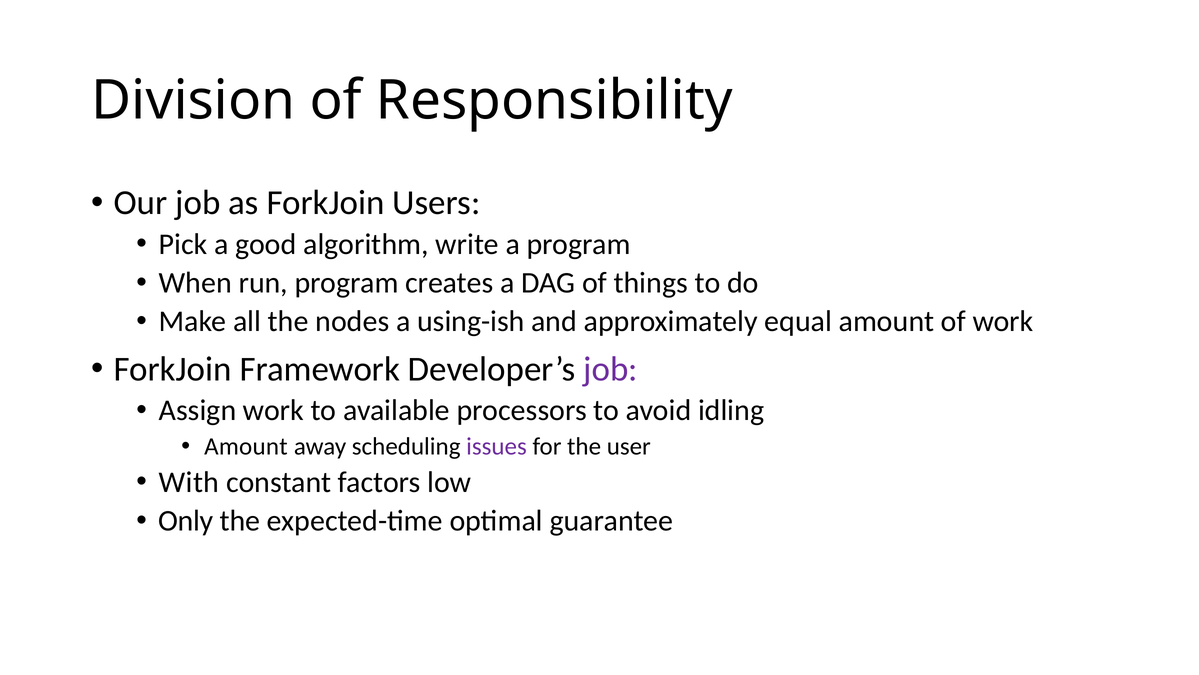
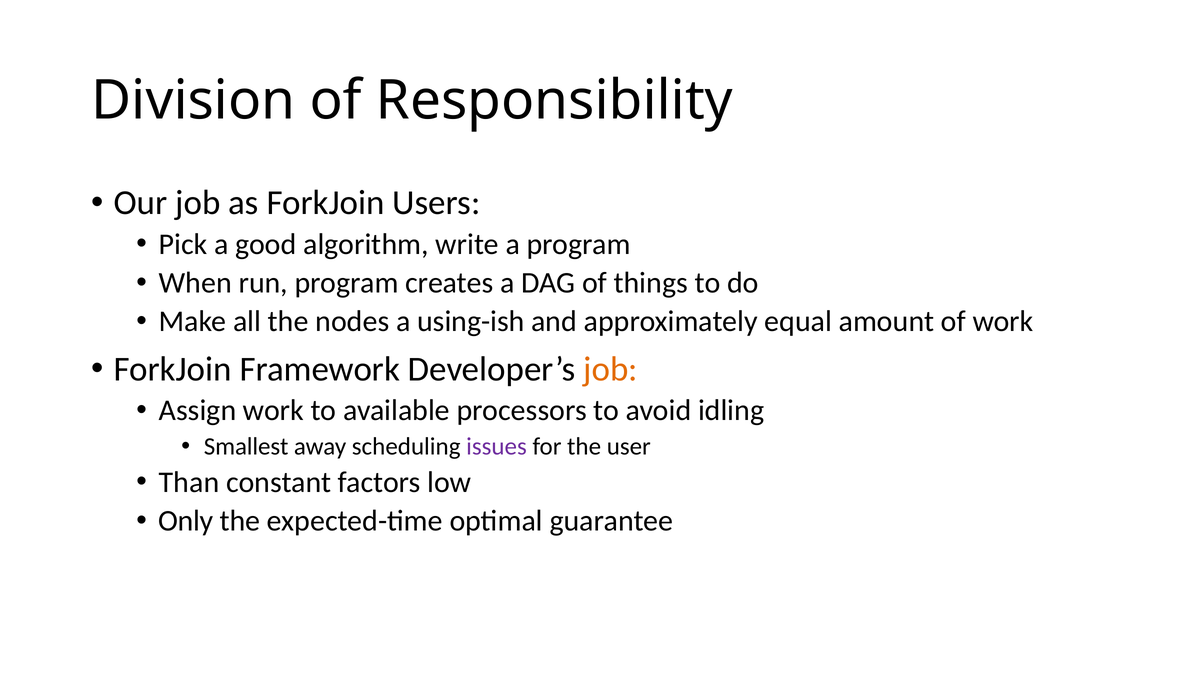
job at (610, 369) colour: purple -> orange
Amount at (246, 446): Amount -> Smallest
With: With -> Than
